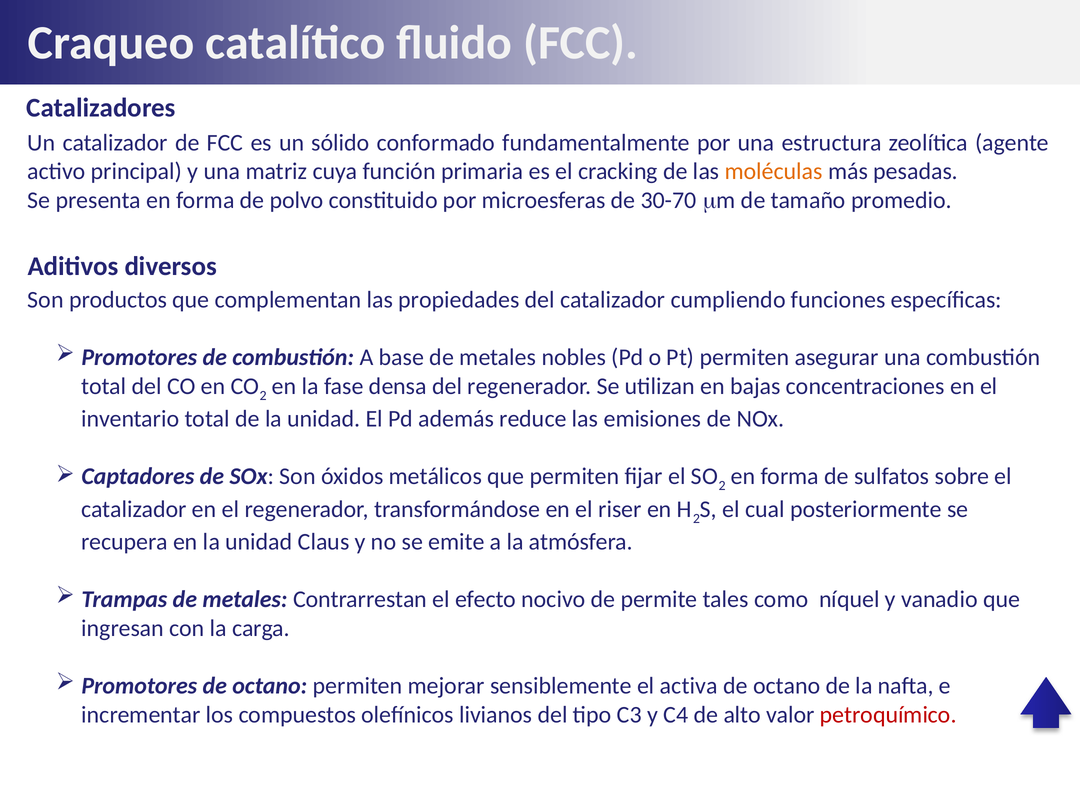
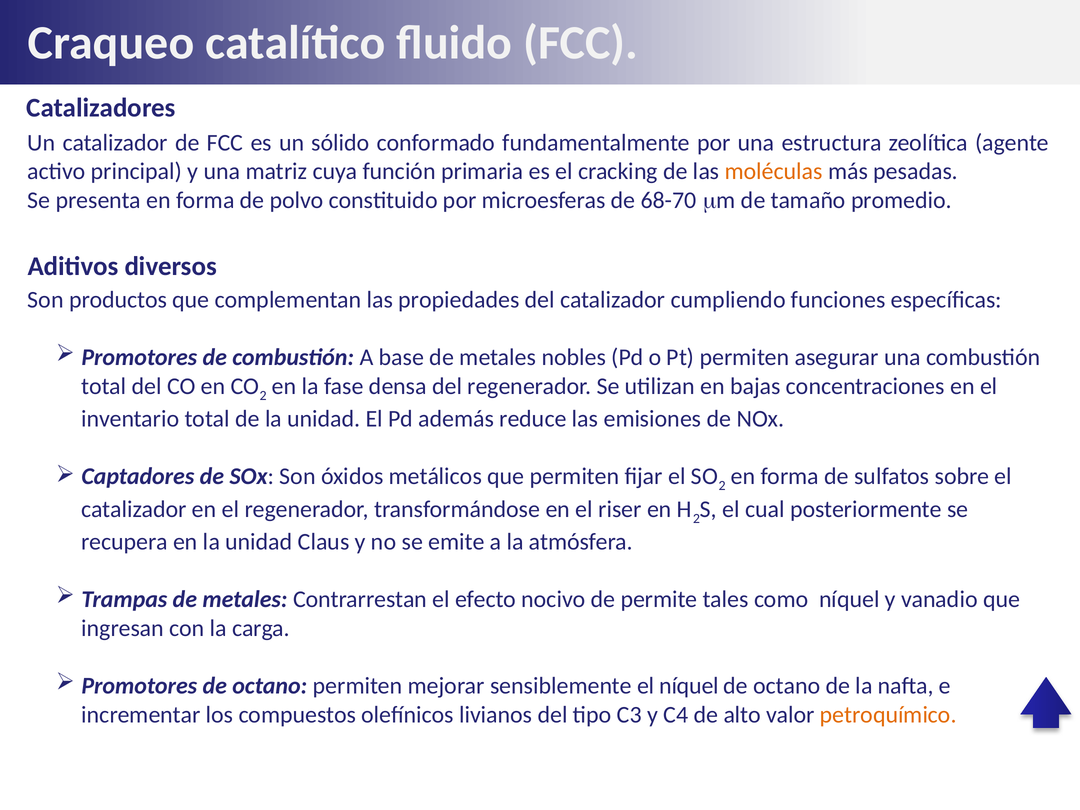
30-70: 30-70 -> 68-70
el activa: activa -> níquel
petroquímico colour: red -> orange
